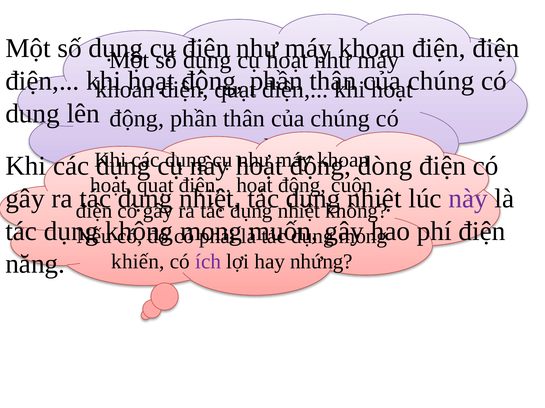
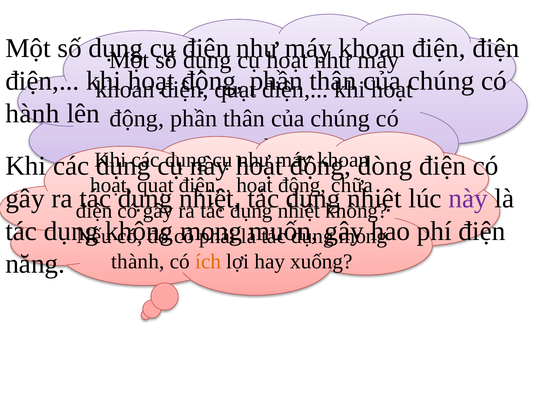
dung: dung -> hành
cuộn: cuộn -> chữa
khiến: khiến -> thành
ích colour: purple -> orange
nhứng: nhứng -> xuống
